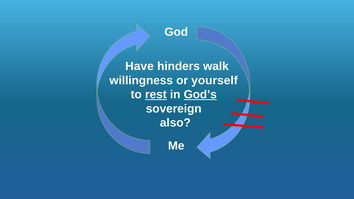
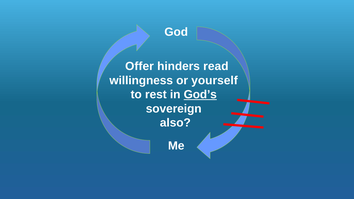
Have: Have -> Offer
walk: walk -> read
rest underline: present -> none
